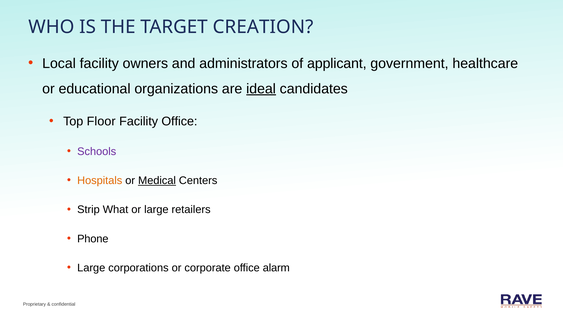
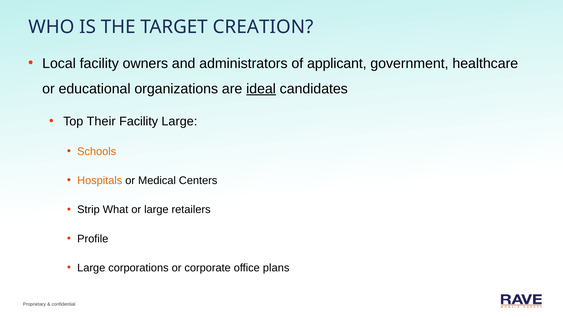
Floor: Floor -> Their
Facility Office: Office -> Large
Schools colour: purple -> orange
Medical underline: present -> none
Phone: Phone -> Profile
alarm: alarm -> plans
